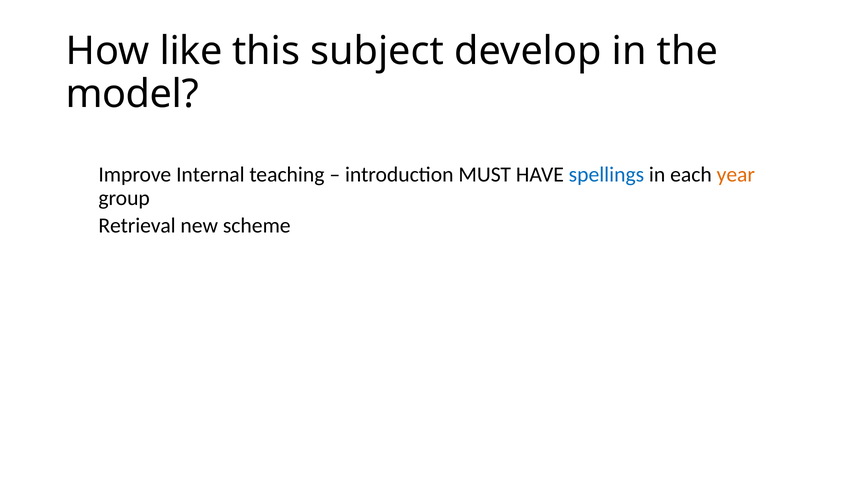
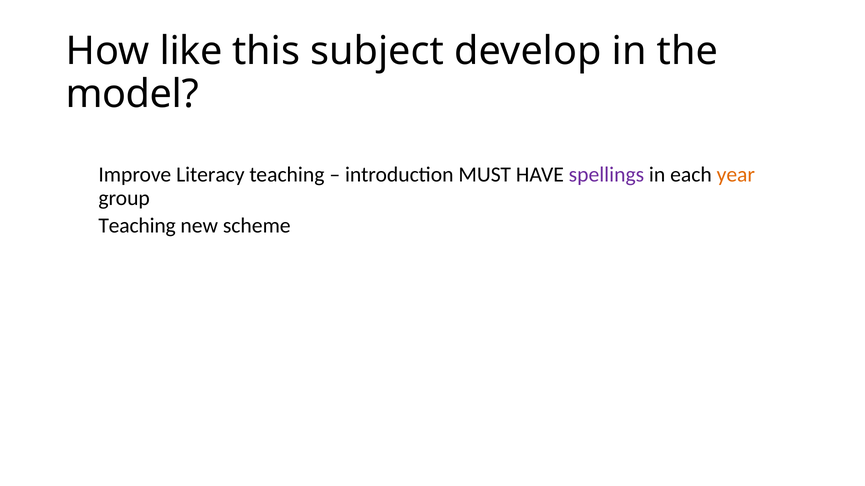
Internal: Internal -> Literacy
spellings colour: blue -> purple
Retrieval at (137, 226): Retrieval -> Teaching
